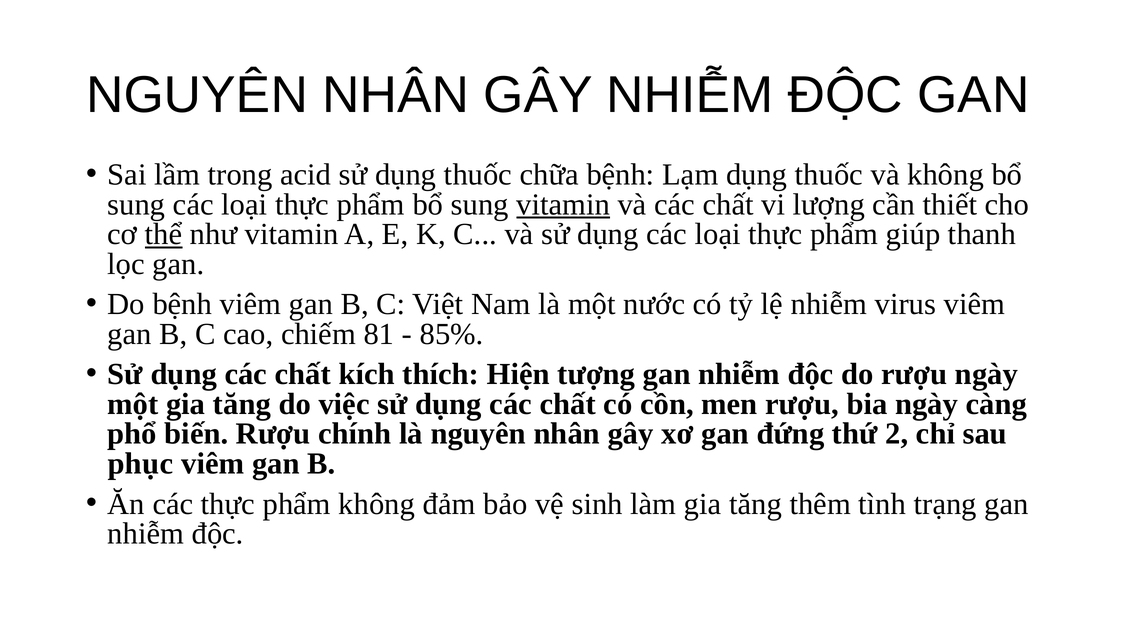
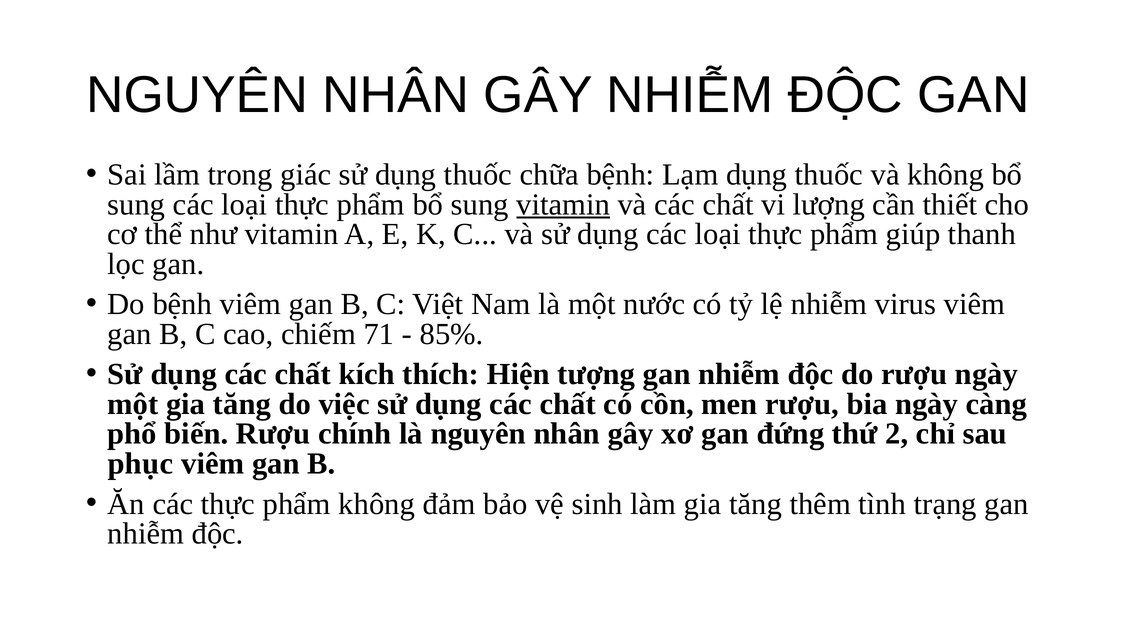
acid: acid -> giác
thể underline: present -> none
81: 81 -> 71
